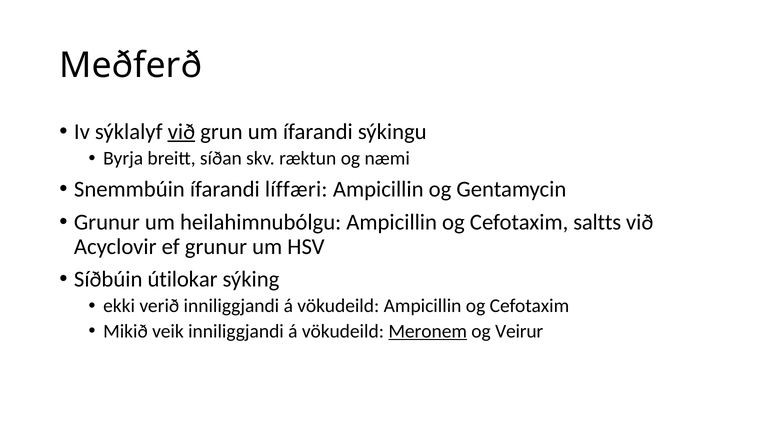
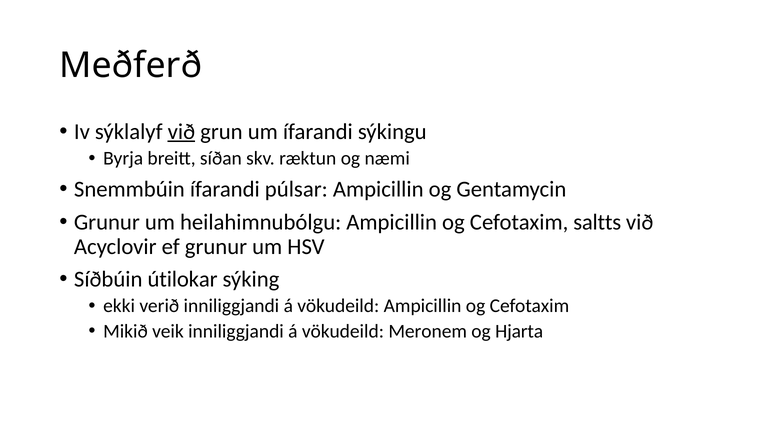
líffæri: líffæri -> púlsar
Meronem underline: present -> none
Veirur: Veirur -> Hjarta
